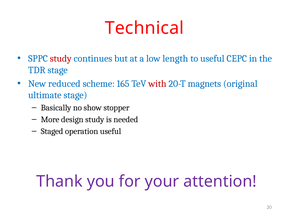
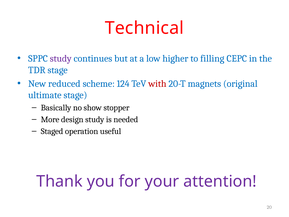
study at (61, 58) colour: red -> purple
length: length -> higher
to useful: useful -> filling
165: 165 -> 124
